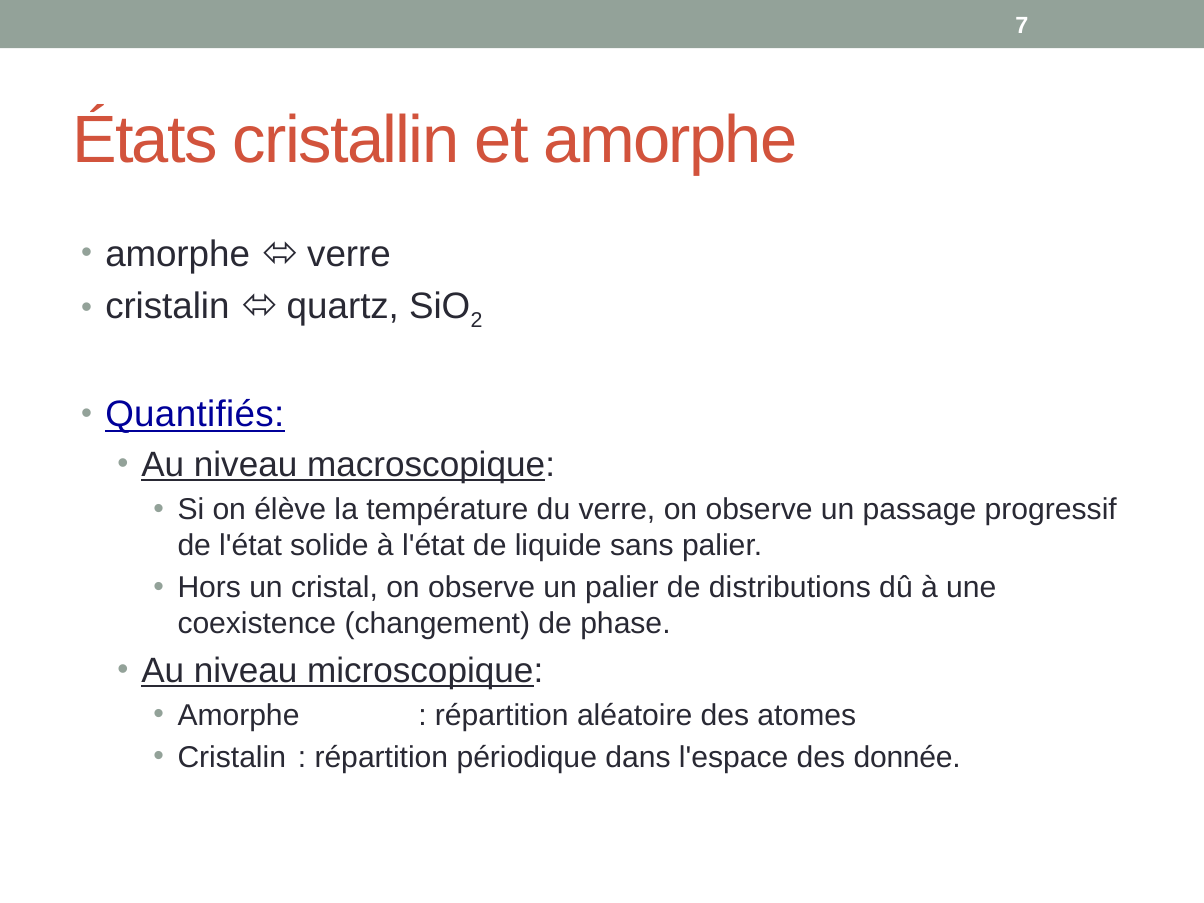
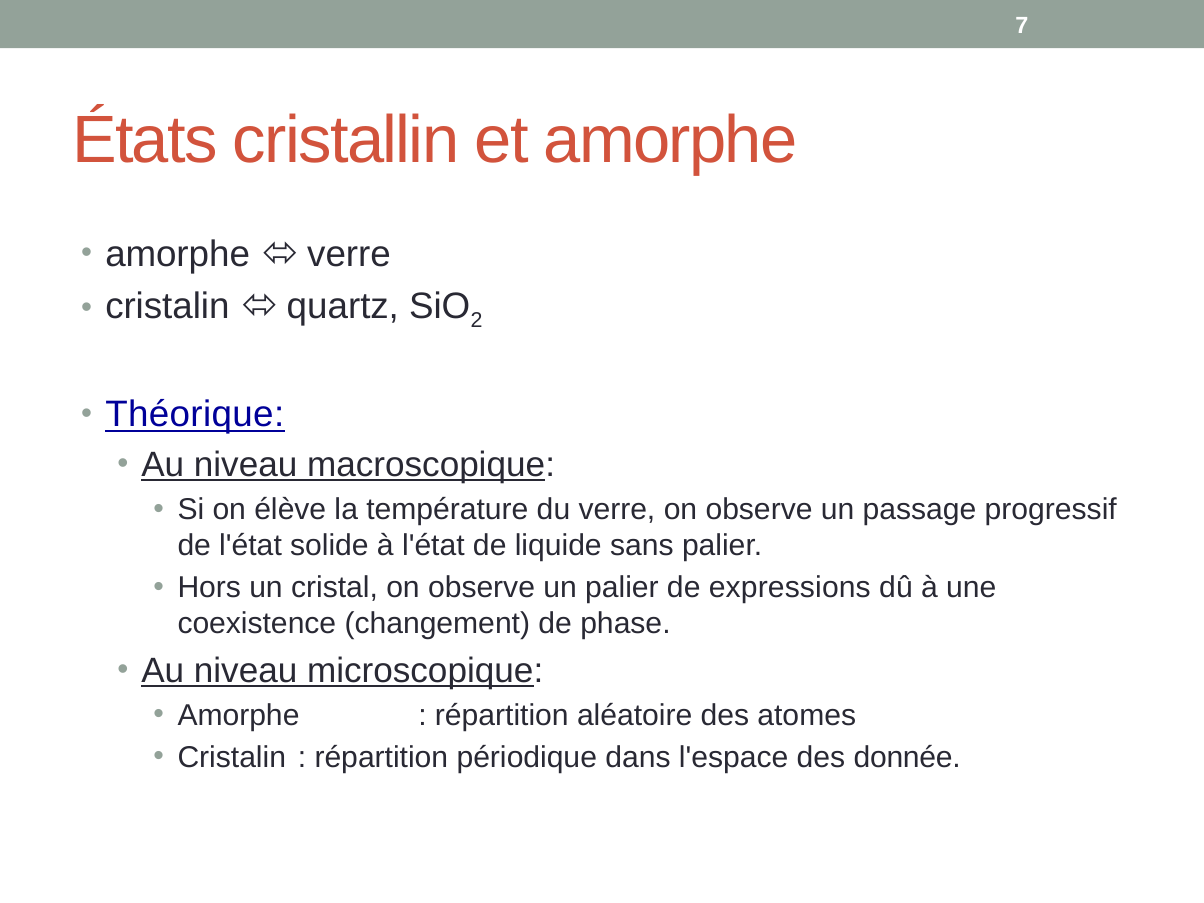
Quantifiés: Quantifiés -> Théorique
distributions: distributions -> expressions
